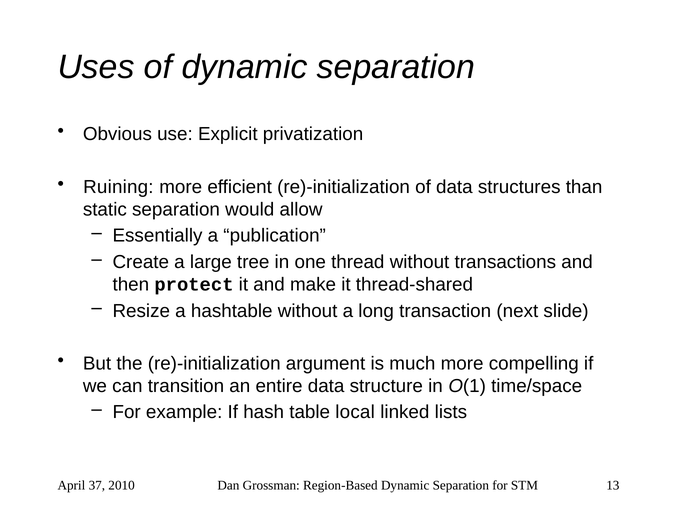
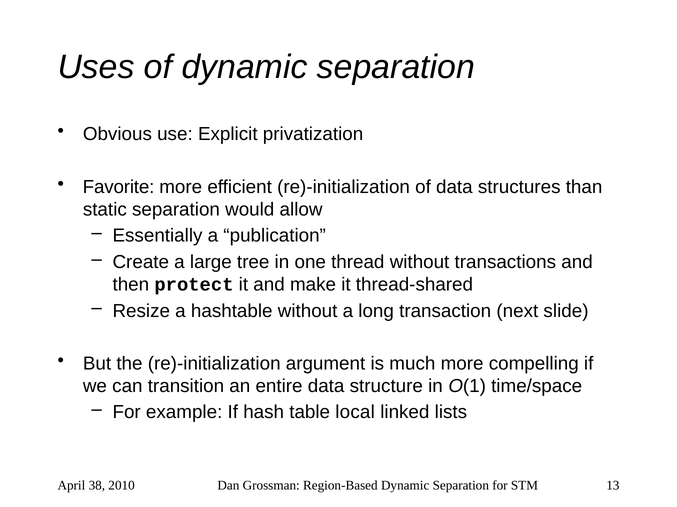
Ruining: Ruining -> Favorite
37: 37 -> 38
